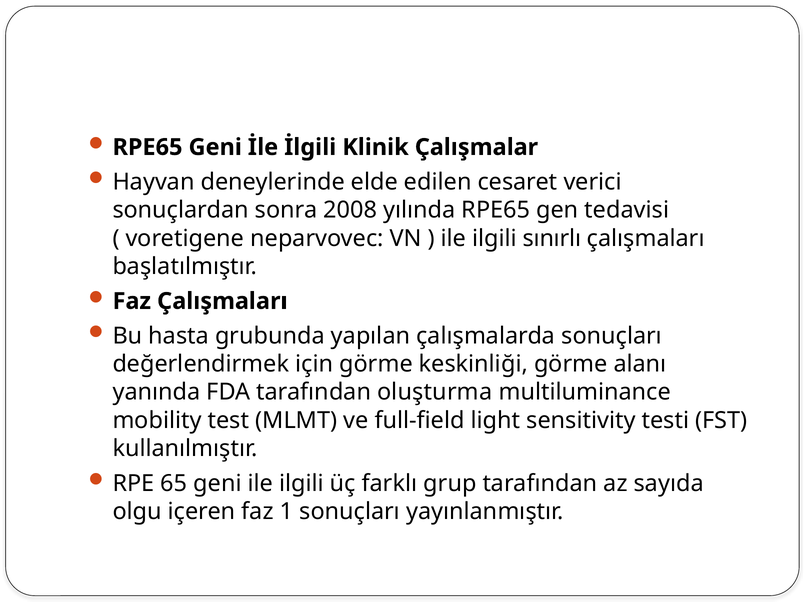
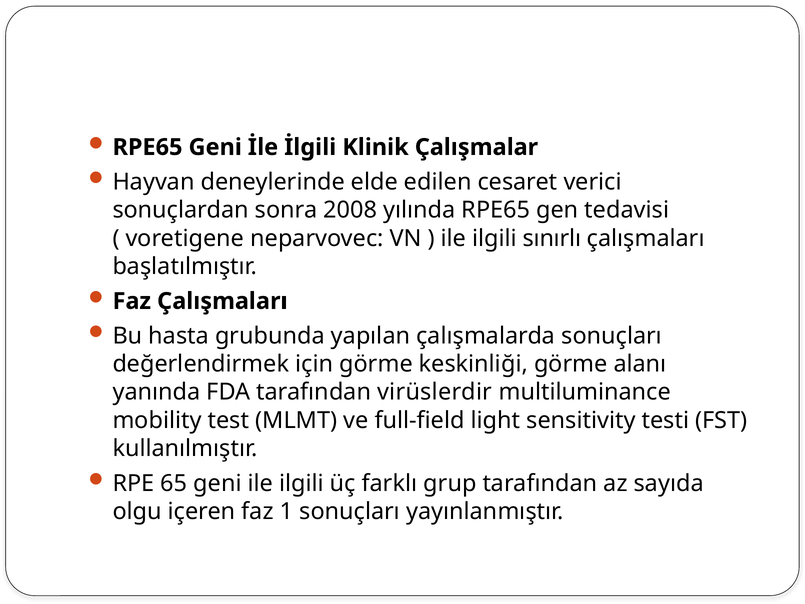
oluşturma: oluşturma -> virüslerdir
